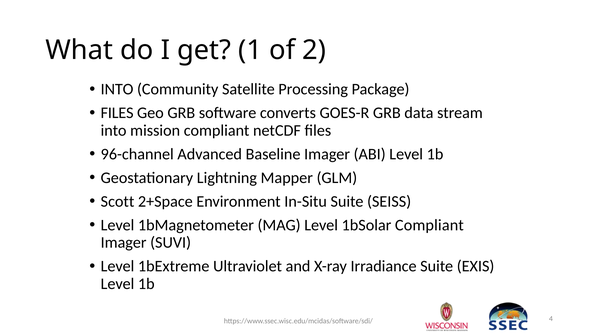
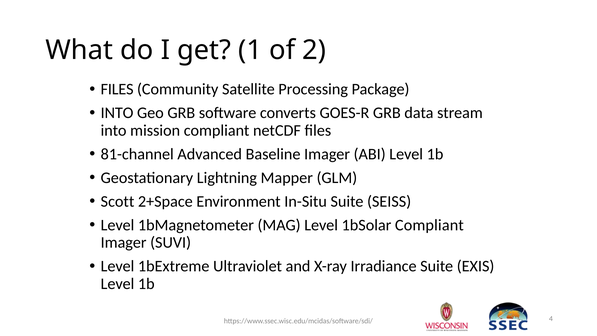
INTO at (117, 89): INTO -> FILES
FILES at (117, 113): FILES -> INTO
96-channel: 96-channel -> 81-channel
